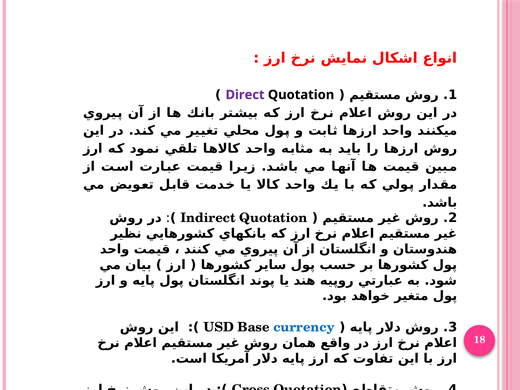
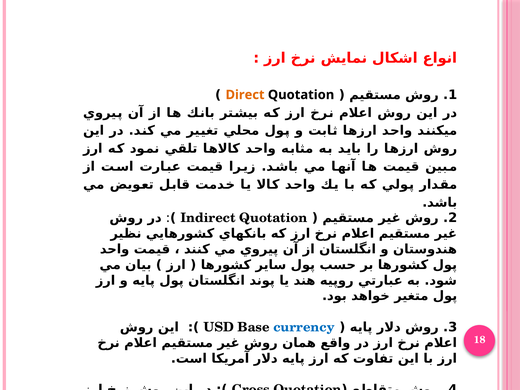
Direct colour: purple -> orange
